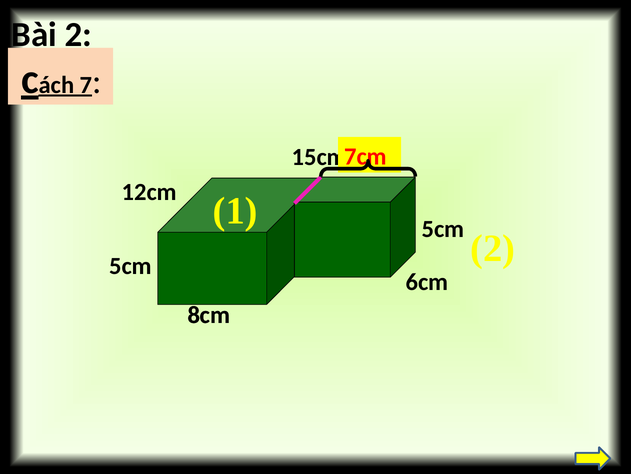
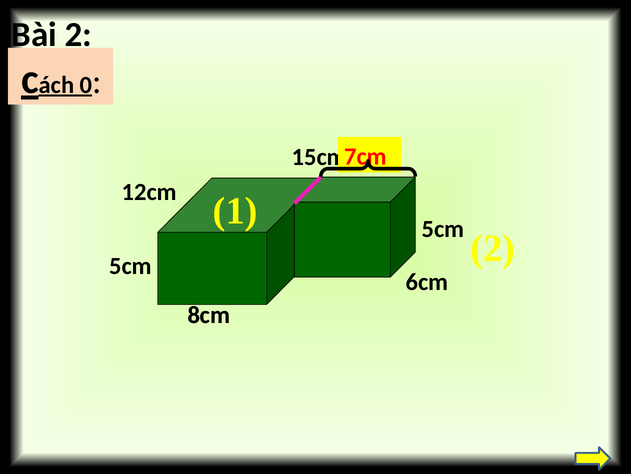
7: 7 -> 0
